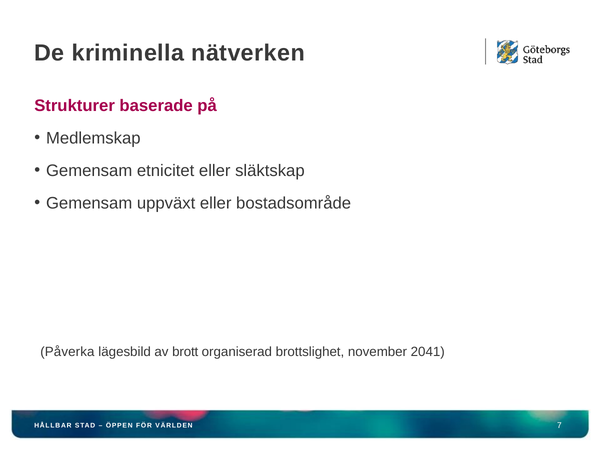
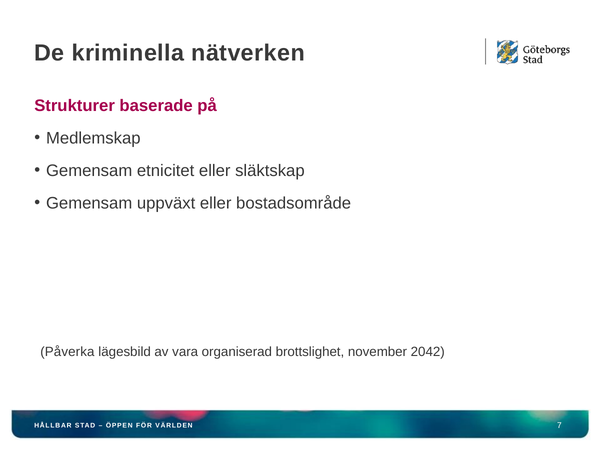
brott: brott -> vara
2041: 2041 -> 2042
